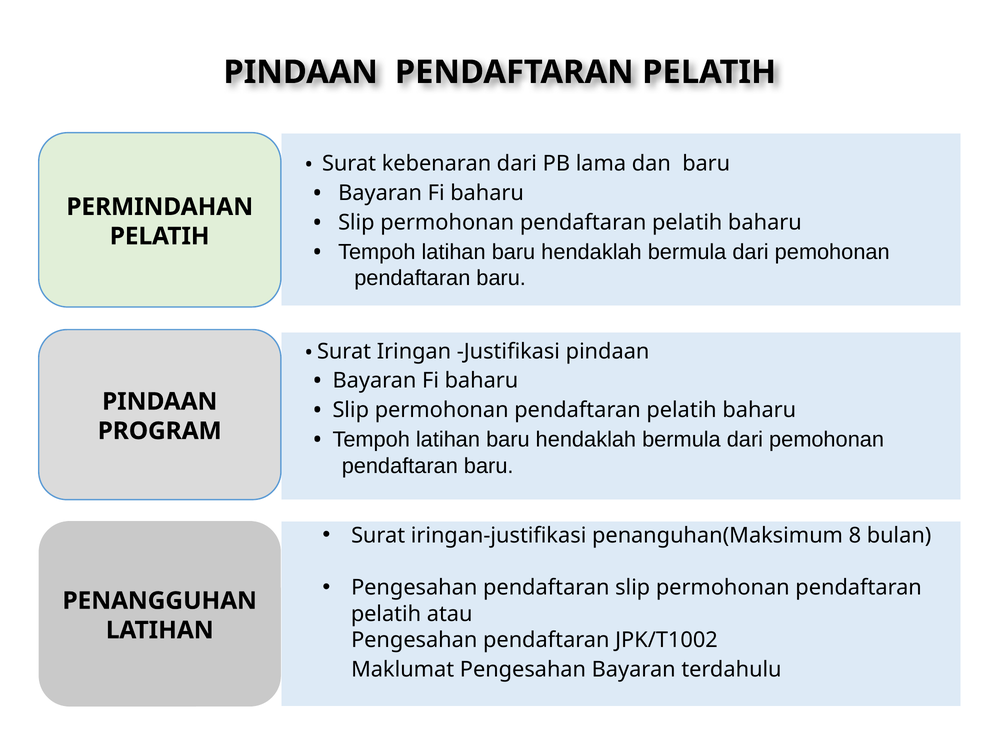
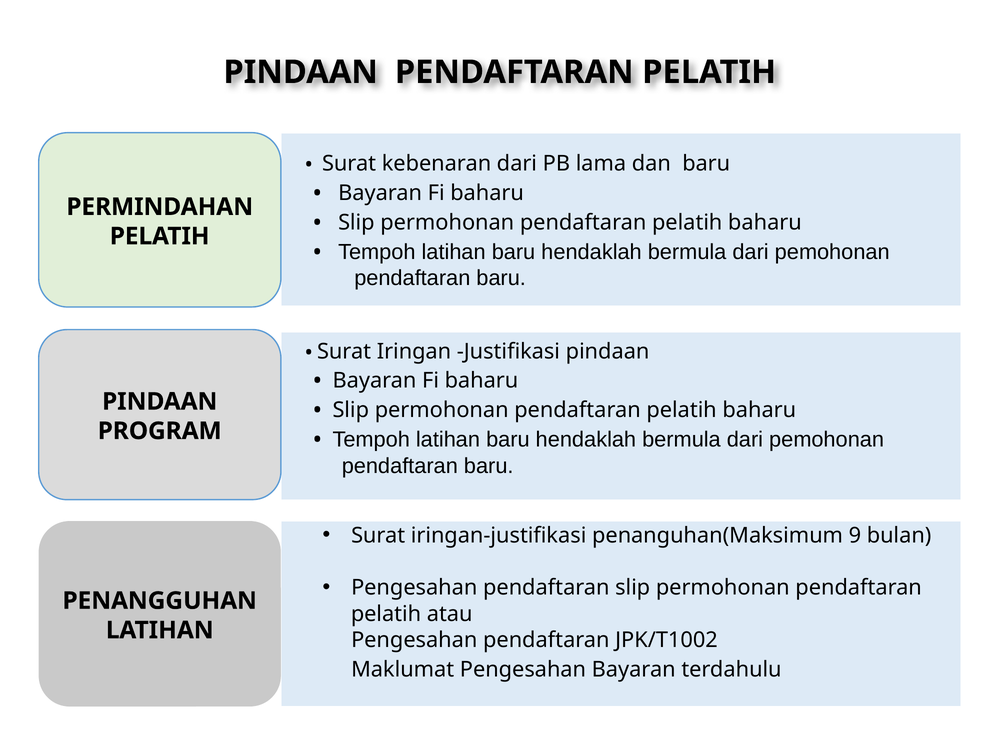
8: 8 -> 9
